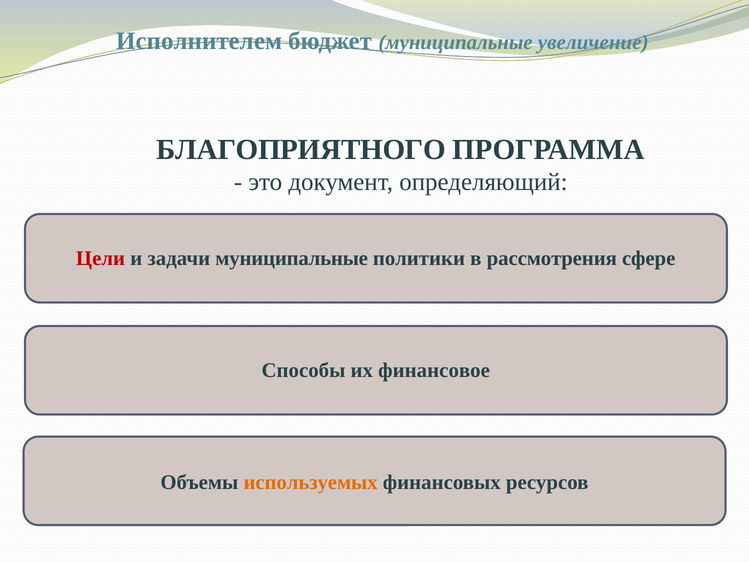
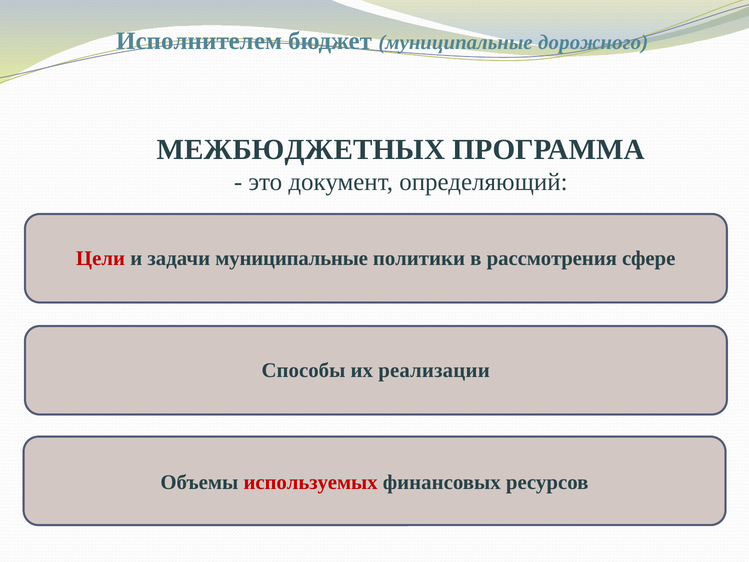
увеличение: увеличение -> дорожного
БЛАГОПРИЯТНОГО: БЛАГОПРИЯТНОГО -> МЕЖБЮДЖЕТНЫХ
финансовое: финансовое -> реализации
используемых colour: orange -> red
